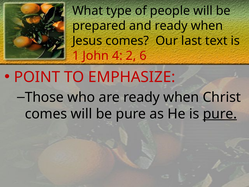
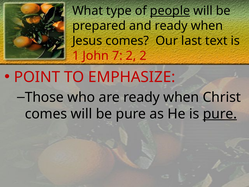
people underline: none -> present
4: 4 -> 7
2 6: 6 -> 2
